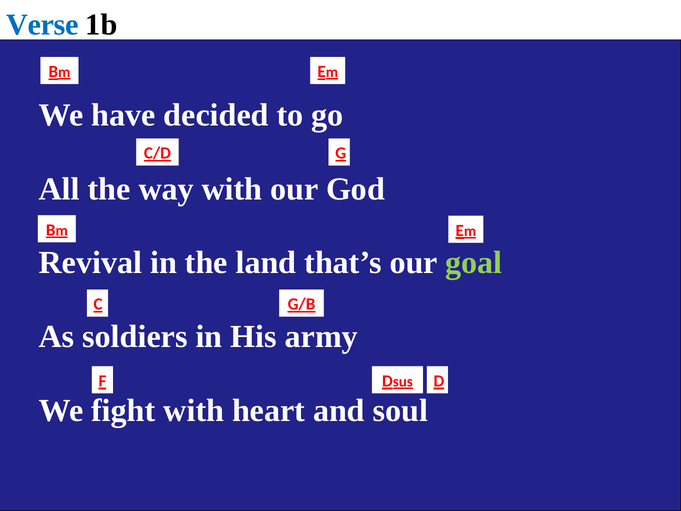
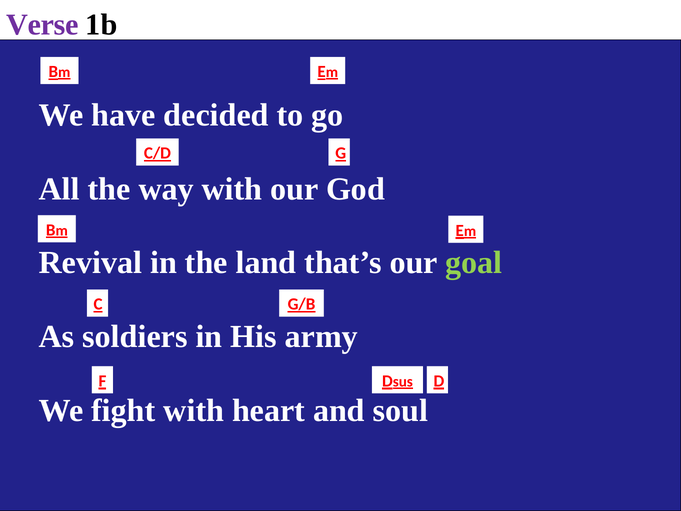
Verse colour: blue -> purple
